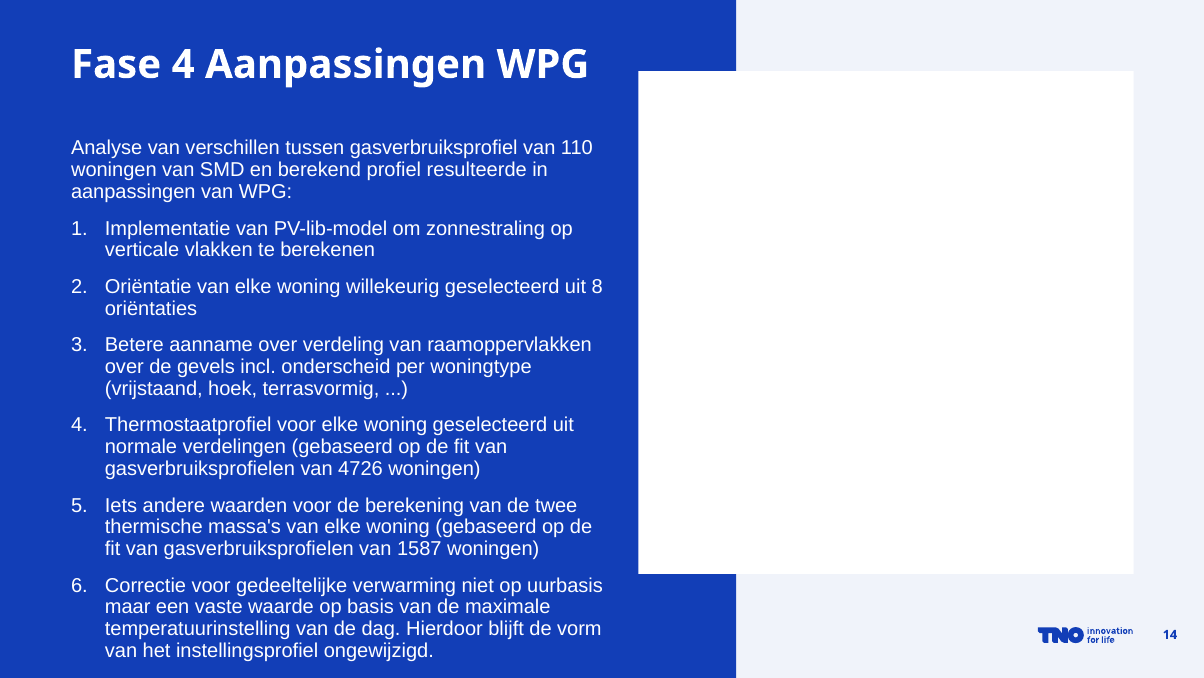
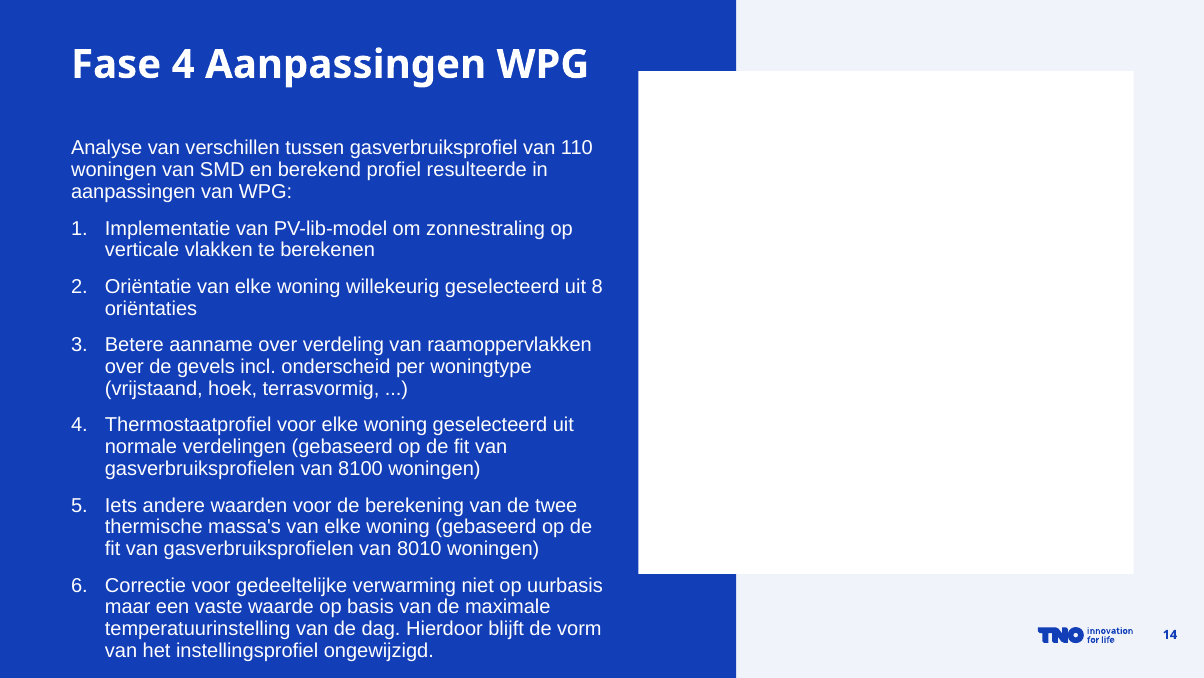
4726: 4726 -> 8100
1587: 1587 -> 8010
